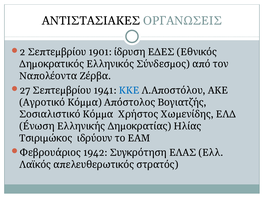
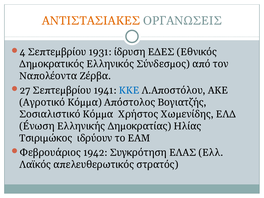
ΑΝΤΙΣΤΑΣΙΑΚΕΣ colour: black -> orange
2: 2 -> 4
1901: 1901 -> 1931
